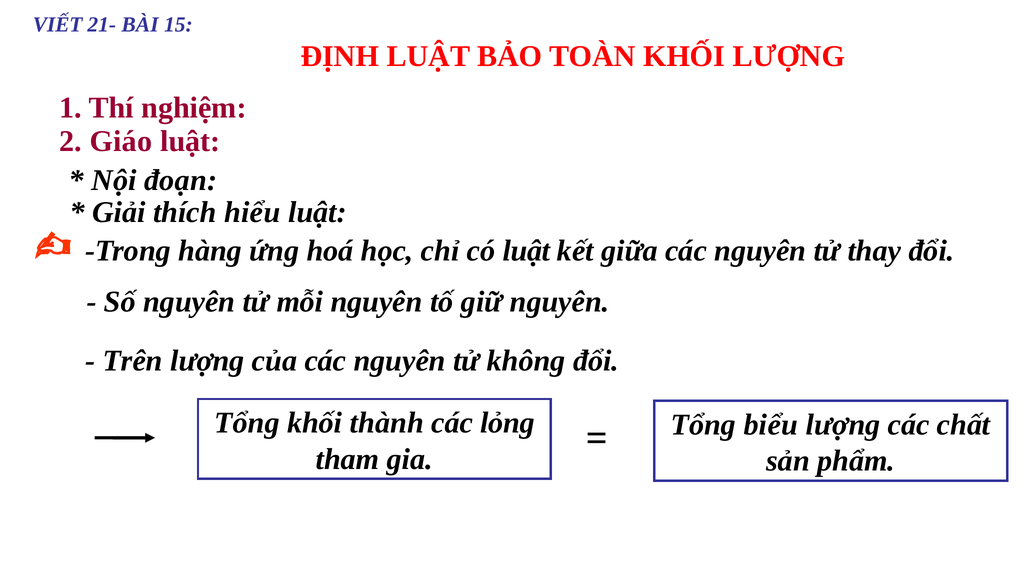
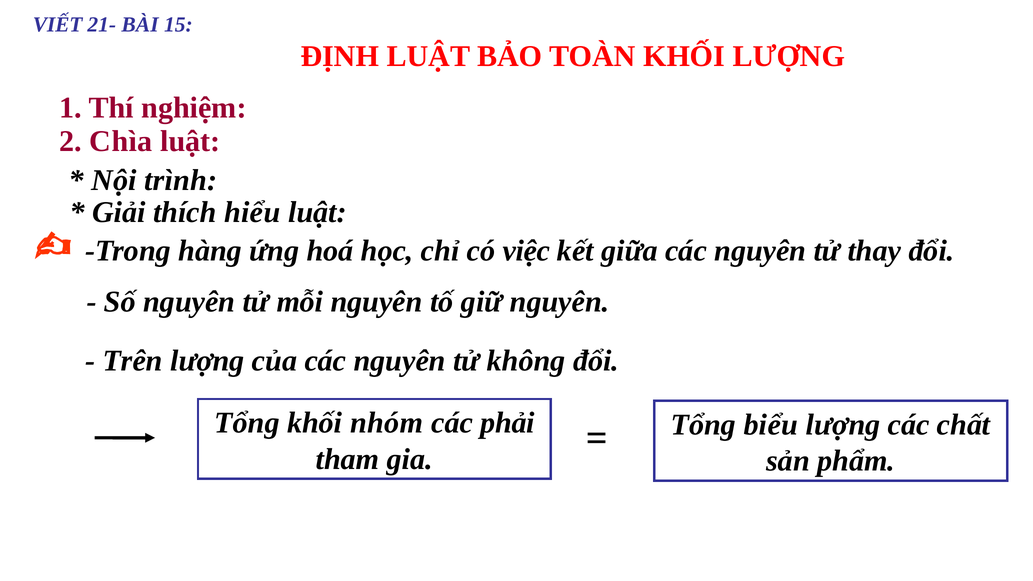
Giáo: Giáo -> Chìa
đoạn: đoạn -> trình
có luật: luật -> việc
thành: thành -> nhóm
lỏng: lỏng -> phải
